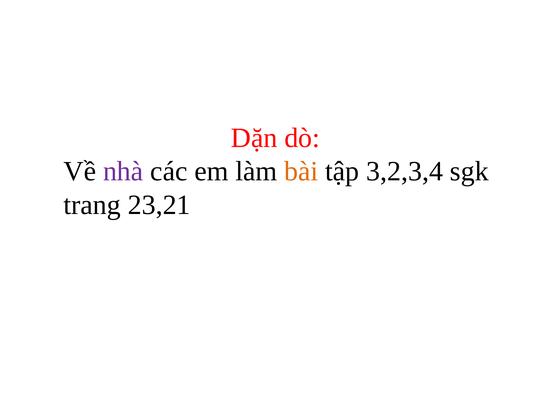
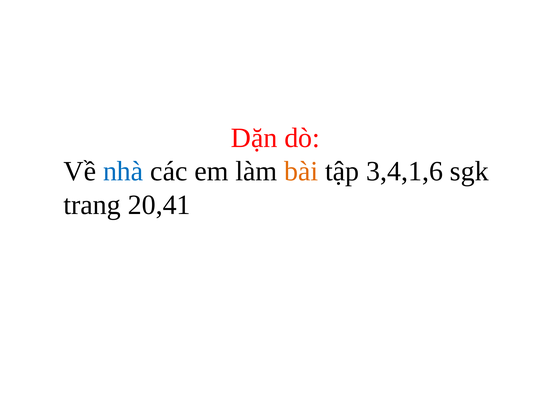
nhà colour: purple -> blue
3,2,3,4: 3,2,3,4 -> 3,4,1,6
23,21: 23,21 -> 20,41
